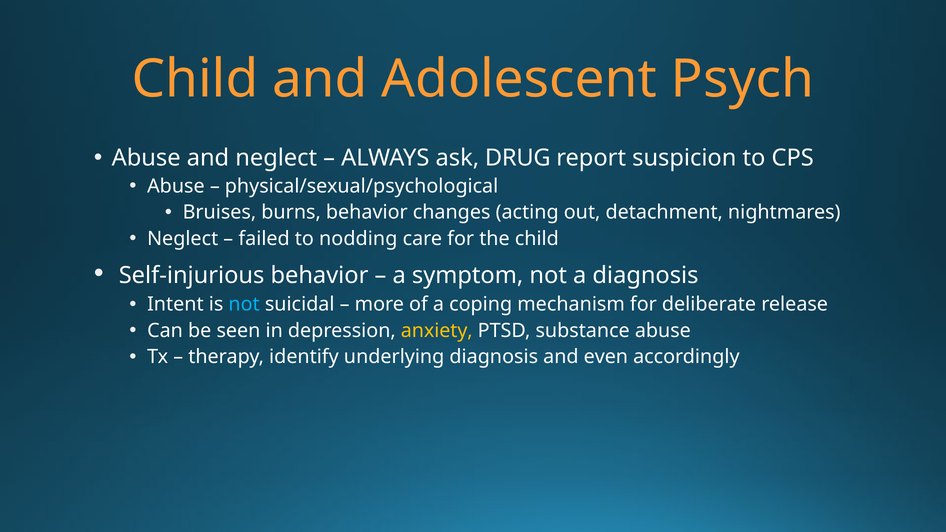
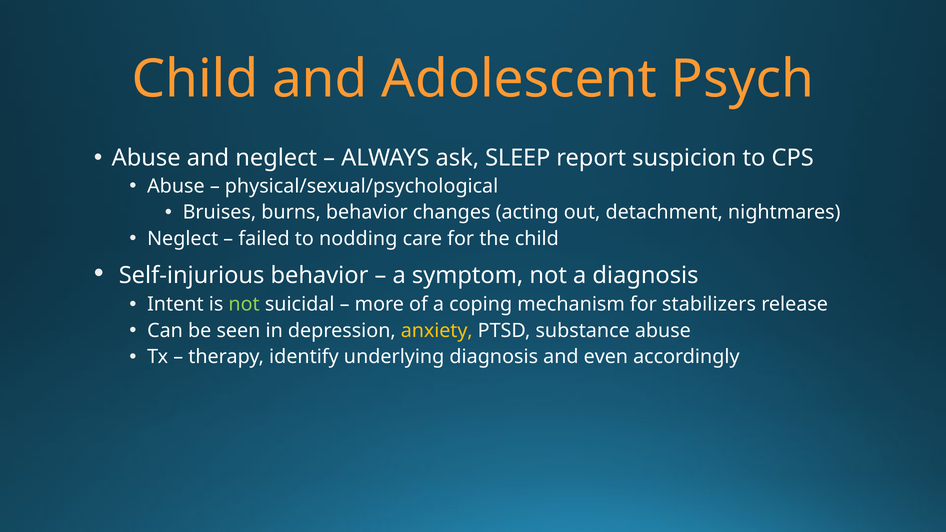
DRUG: DRUG -> SLEEP
not at (244, 304) colour: light blue -> light green
deliberate: deliberate -> stabilizers
